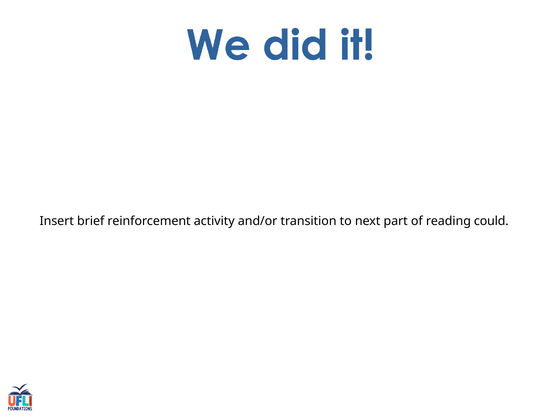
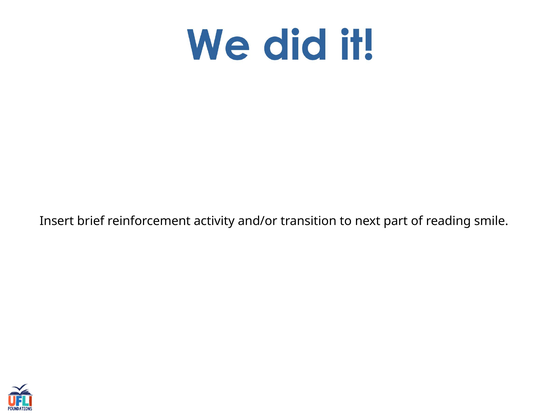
could: could -> smile
